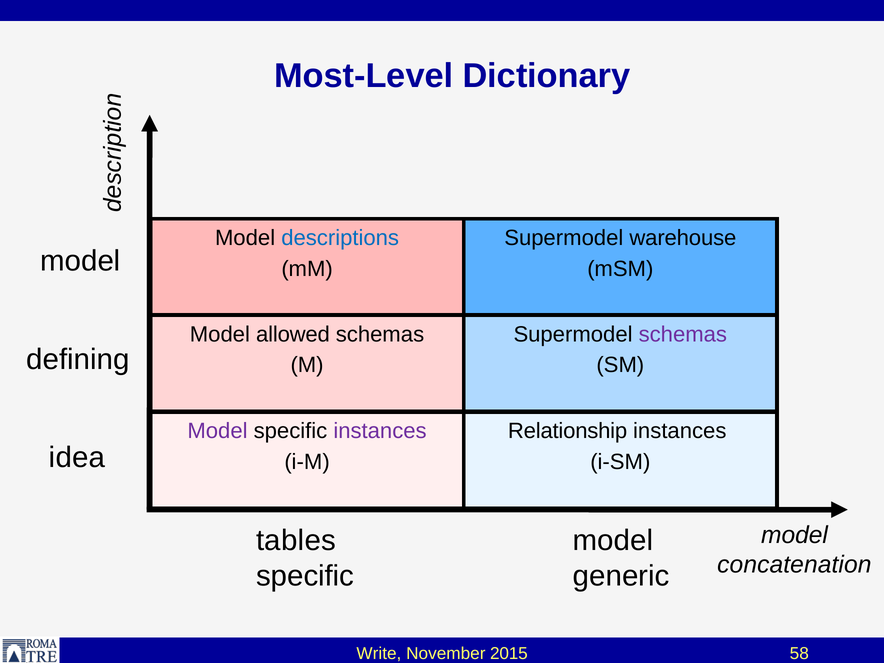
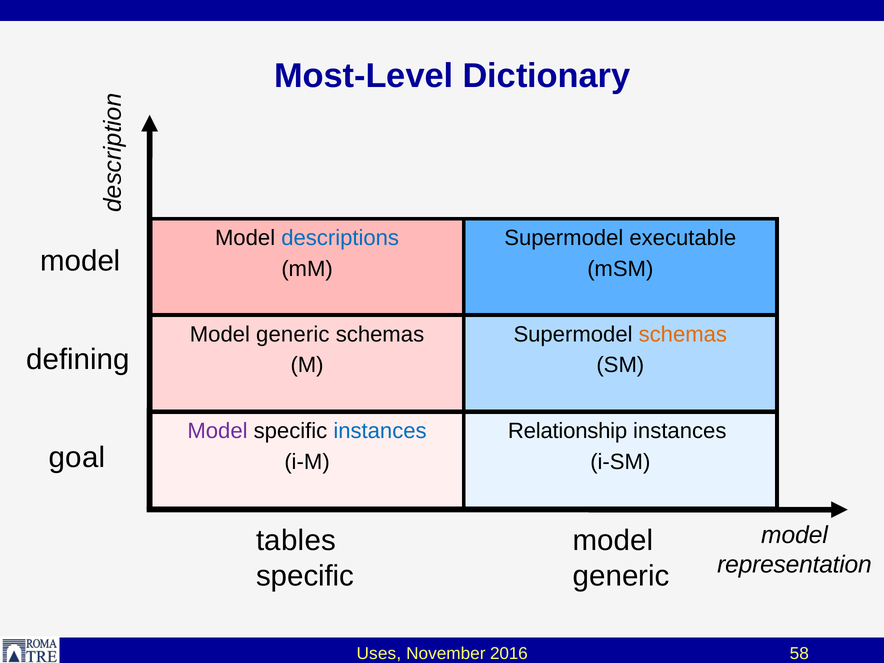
warehouse: warehouse -> executable
allowed at (293, 334): allowed -> generic
schemas at (683, 334) colour: purple -> orange
instances at (380, 431) colour: purple -> blue
idea: idea -> goal
concatenation: concatenation -> representation
Write: Write -> Uses
2015: 2015 -> 2016
